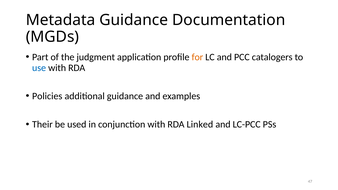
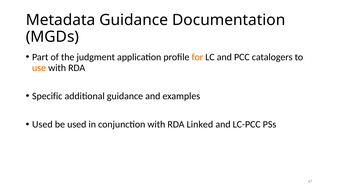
use colour: blue -> orange
Policies: Policies -> Specific
Their at (42, 124): Their -> Used
